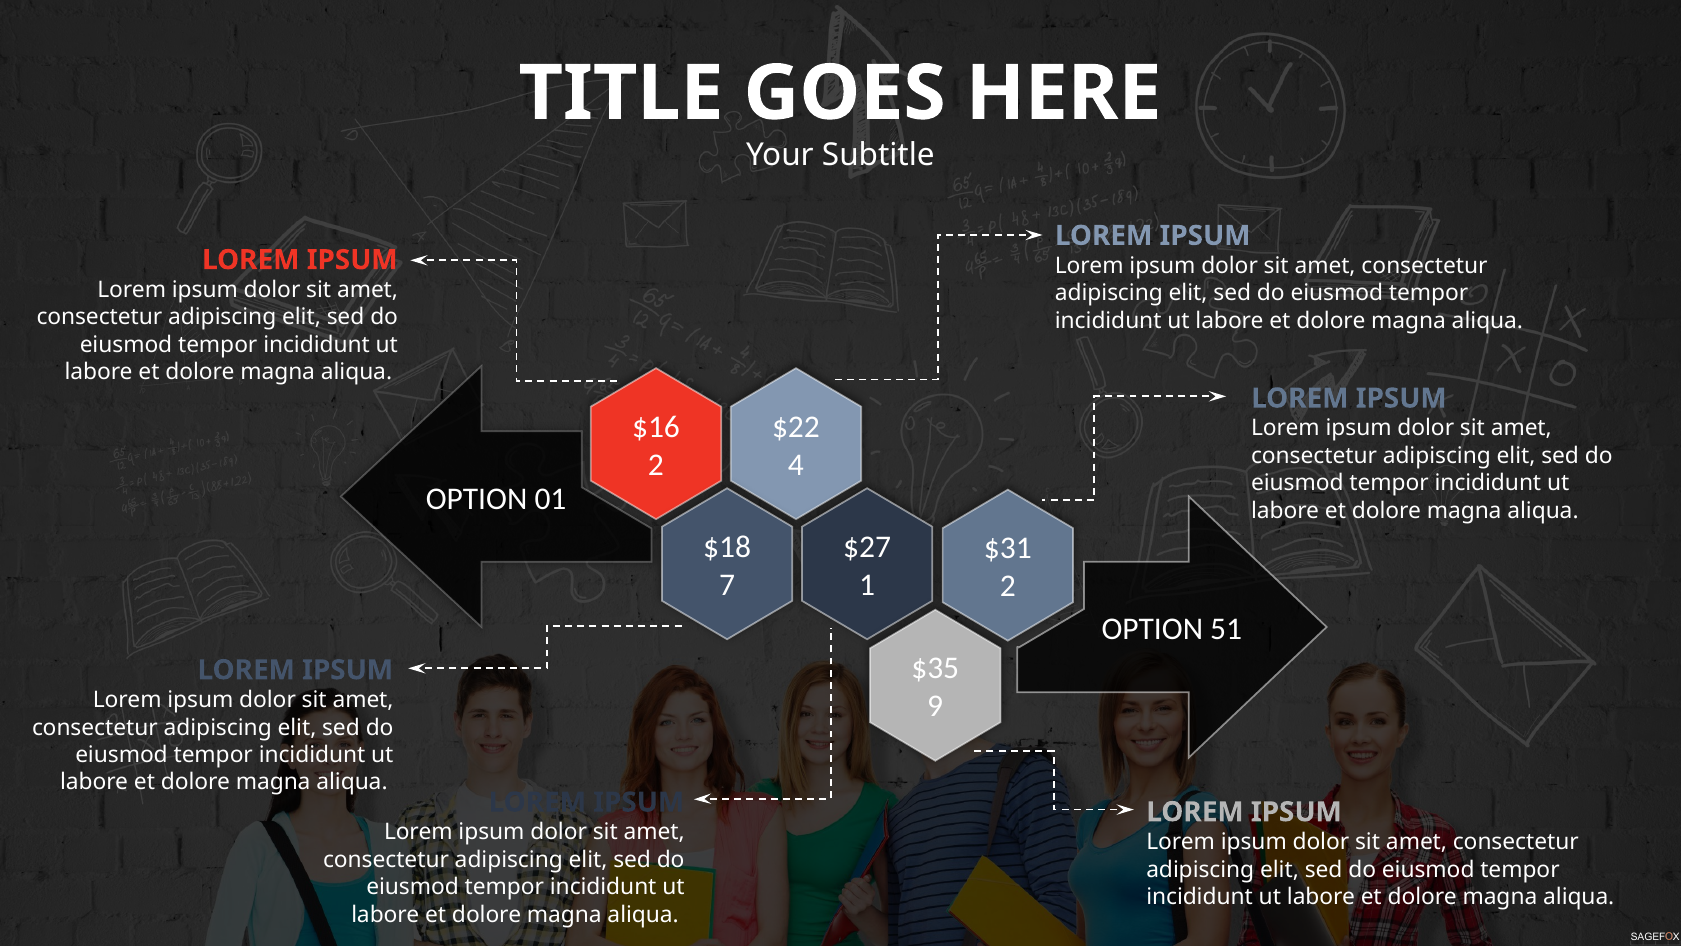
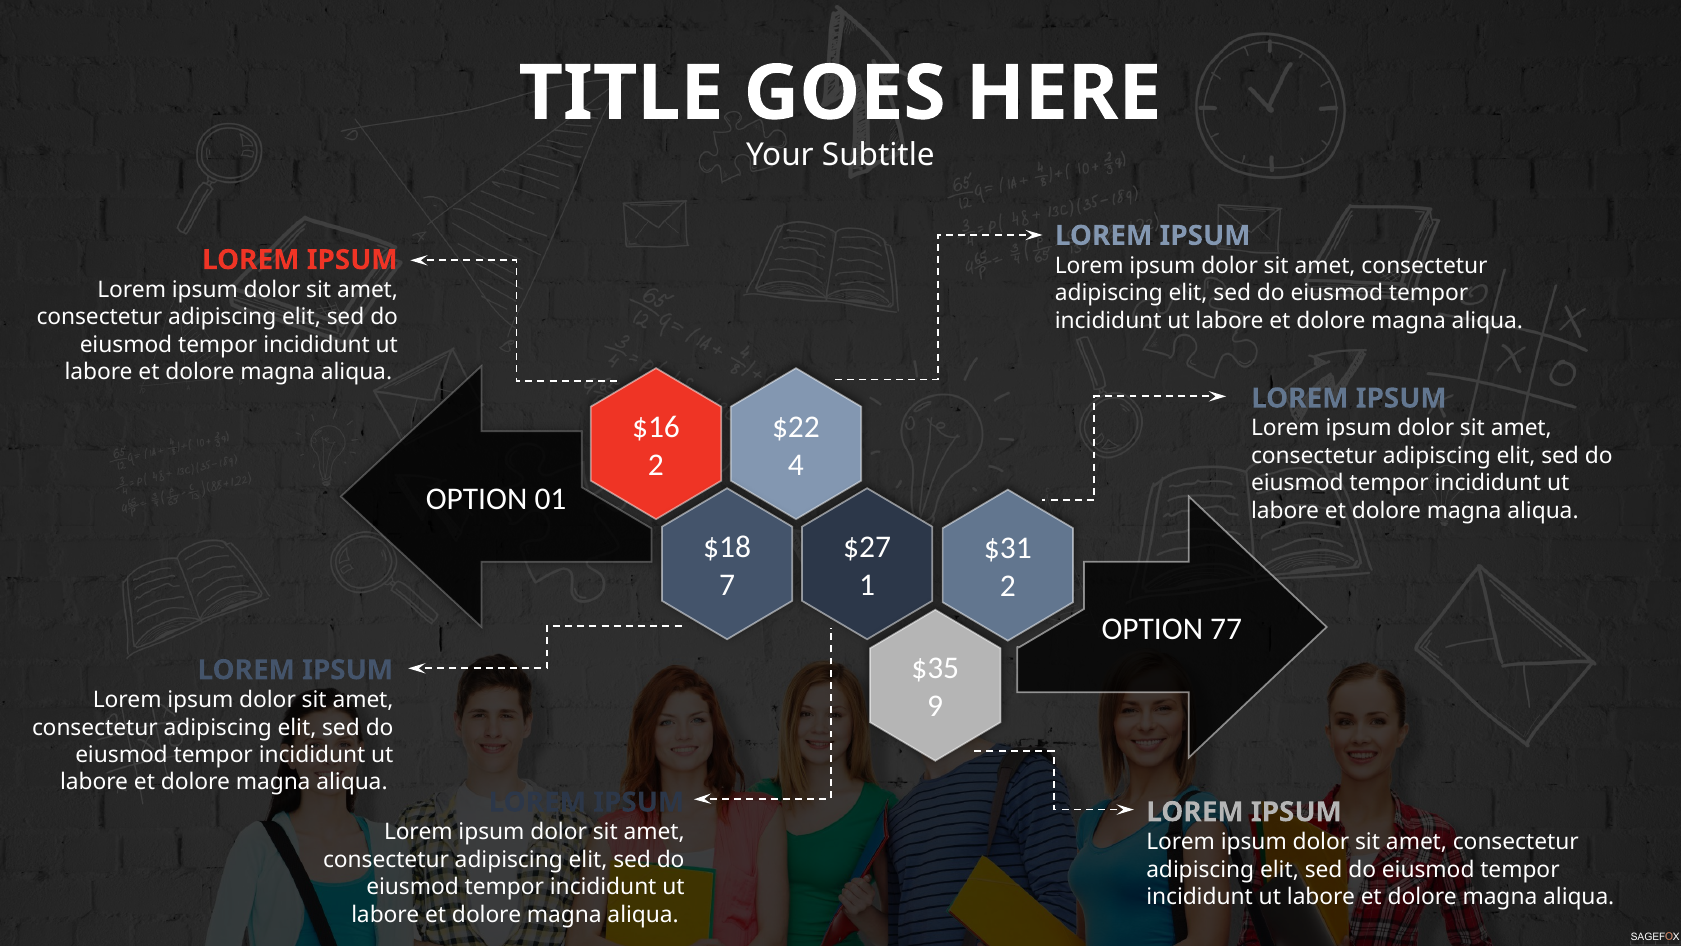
51: 51 -> 77
